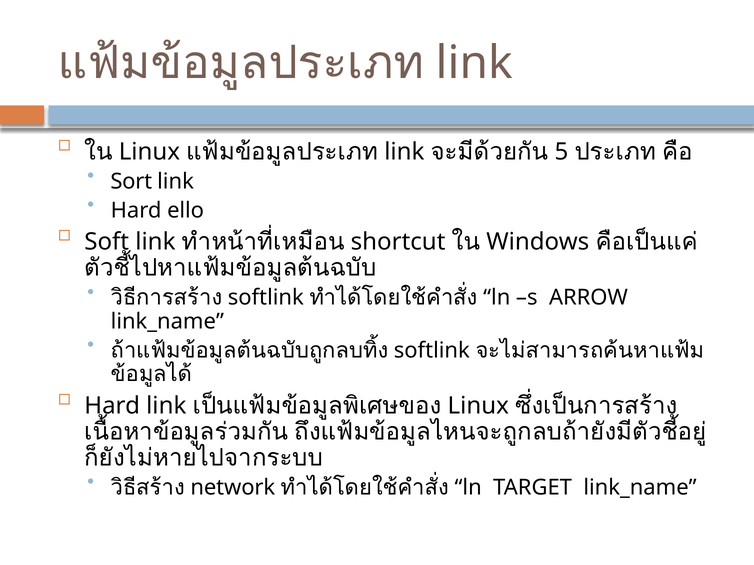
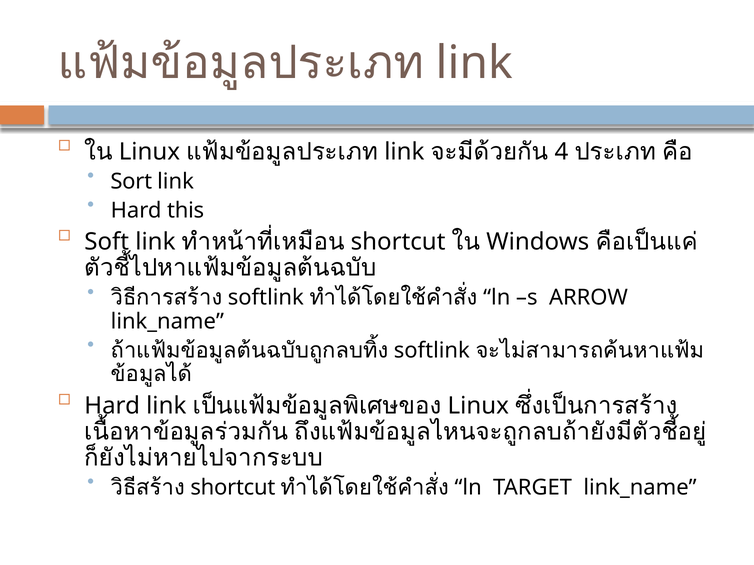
5: 5 -> 4
ello: ello -> this
network at (233, 488): network -> shortcut
